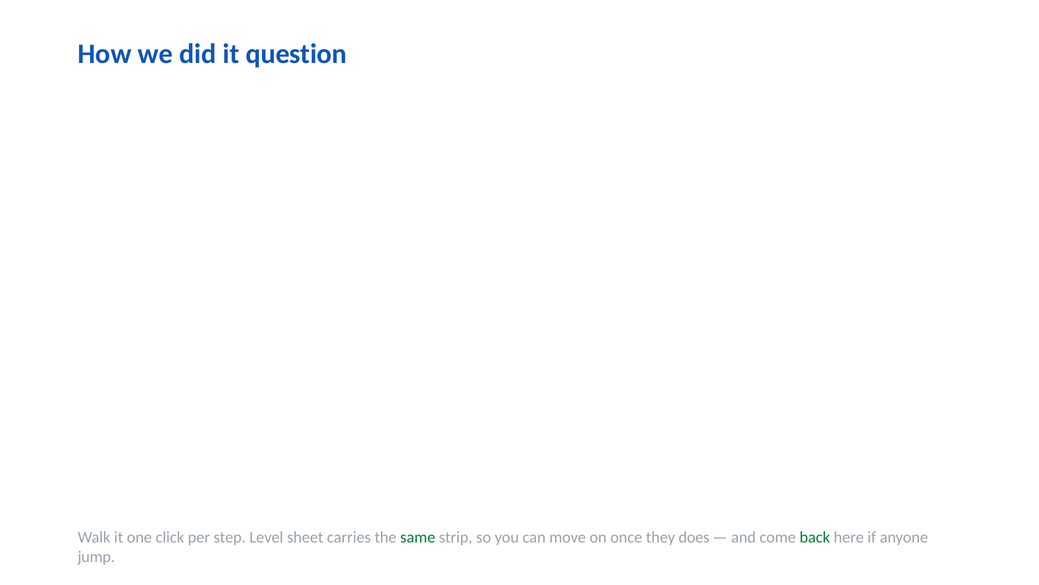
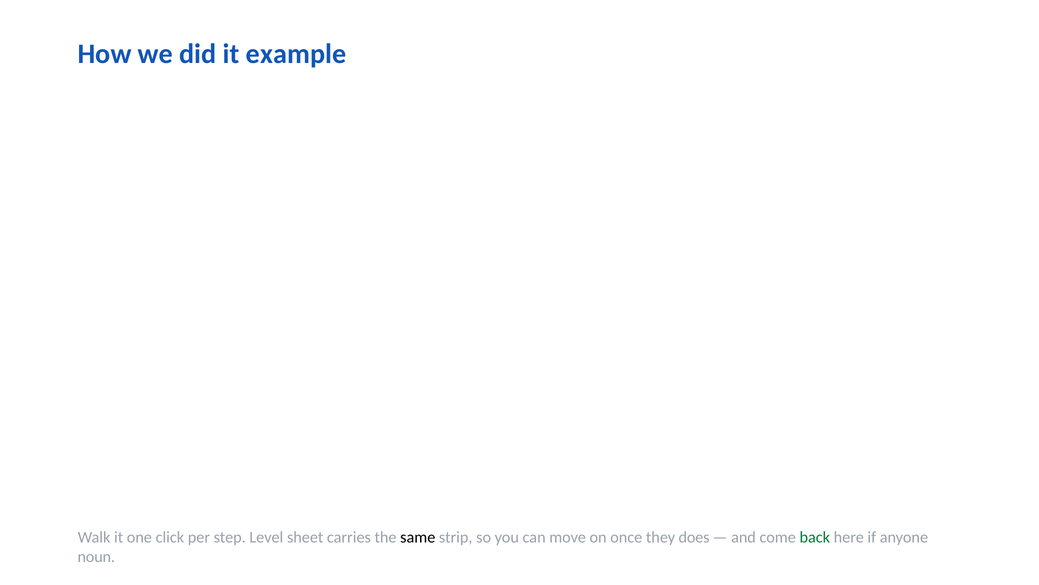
question: question -> example
same colour: green -> black
jump: jump -> noun
